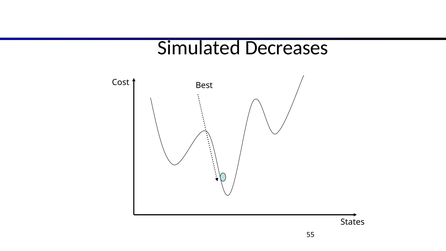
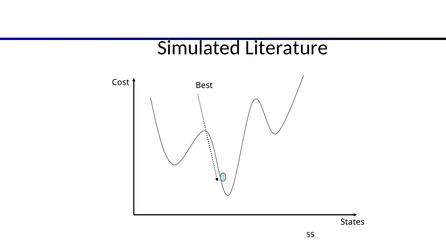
Decreases: Decreases -> Literature
